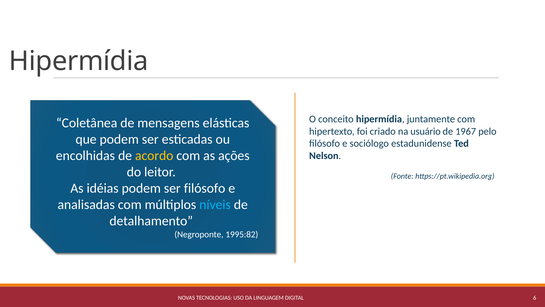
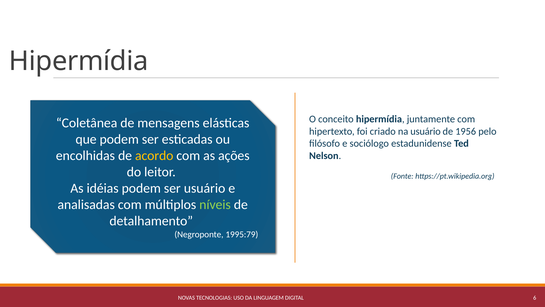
1967: 1967 -> 1956
ser filósofo: filósofo -> usuário
níveis colour: light blue -> light green
1995:82: 1995:82 -> 1995:79
